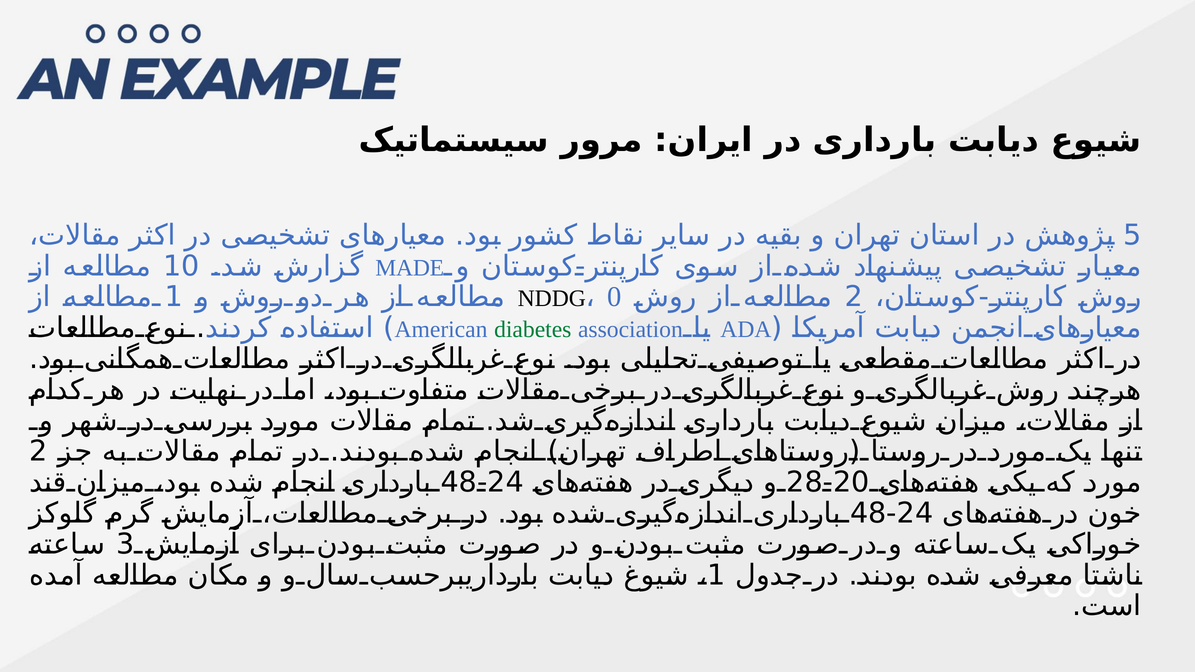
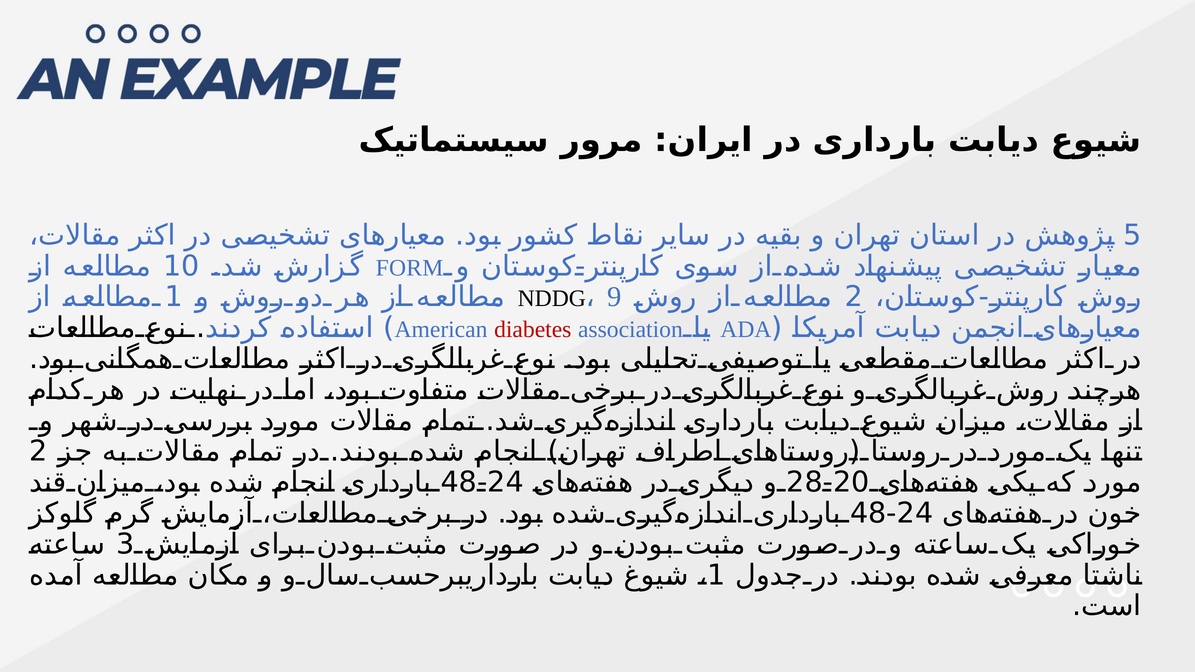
MADE: MADE -> FORM
0 at (615, 297): 0 -> 9
diabetes colour: green -> red
